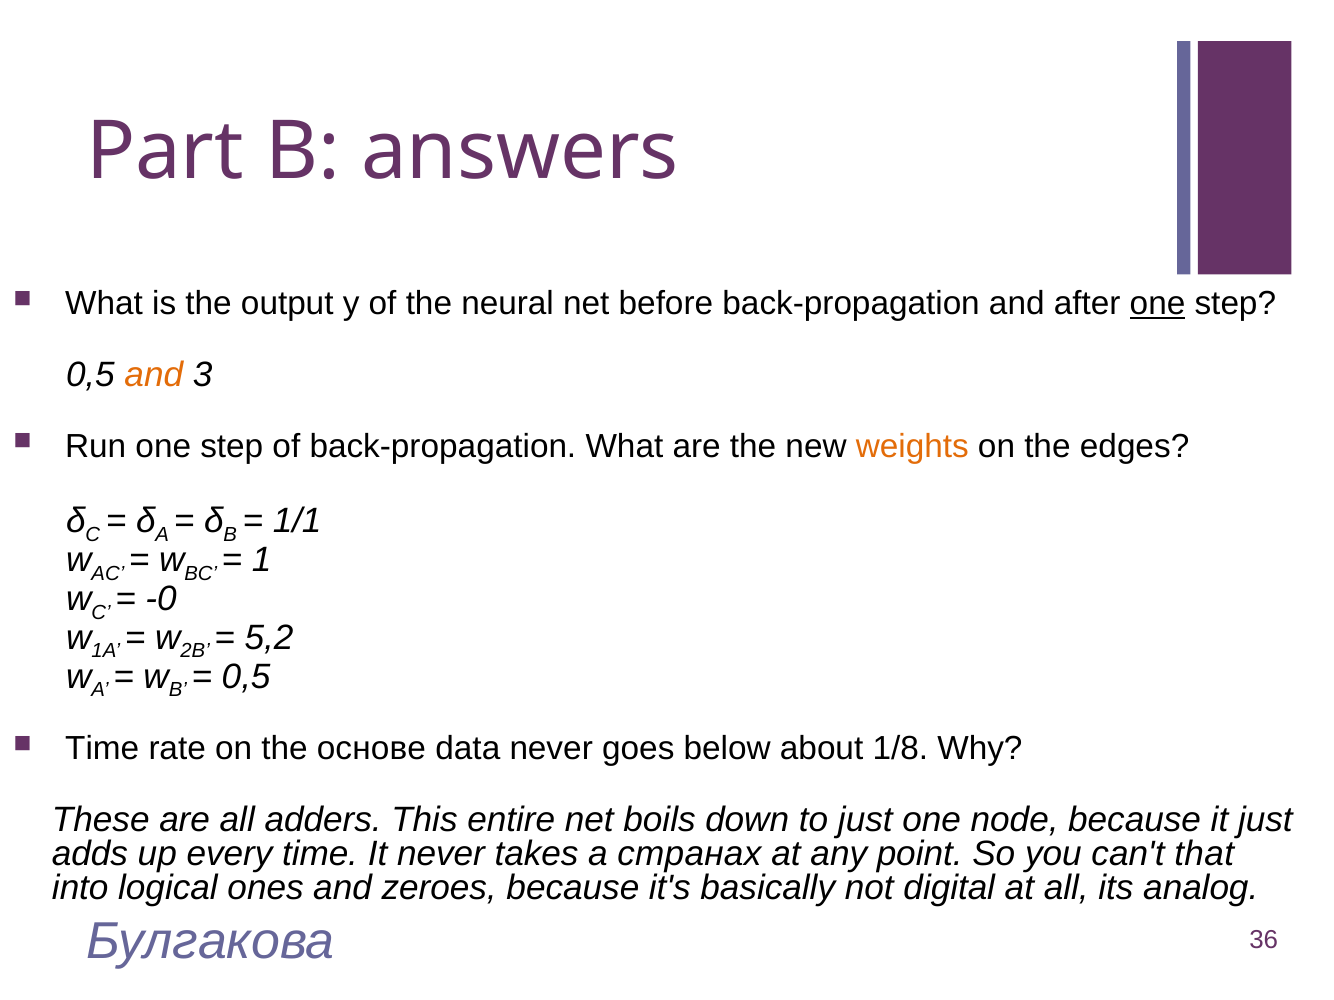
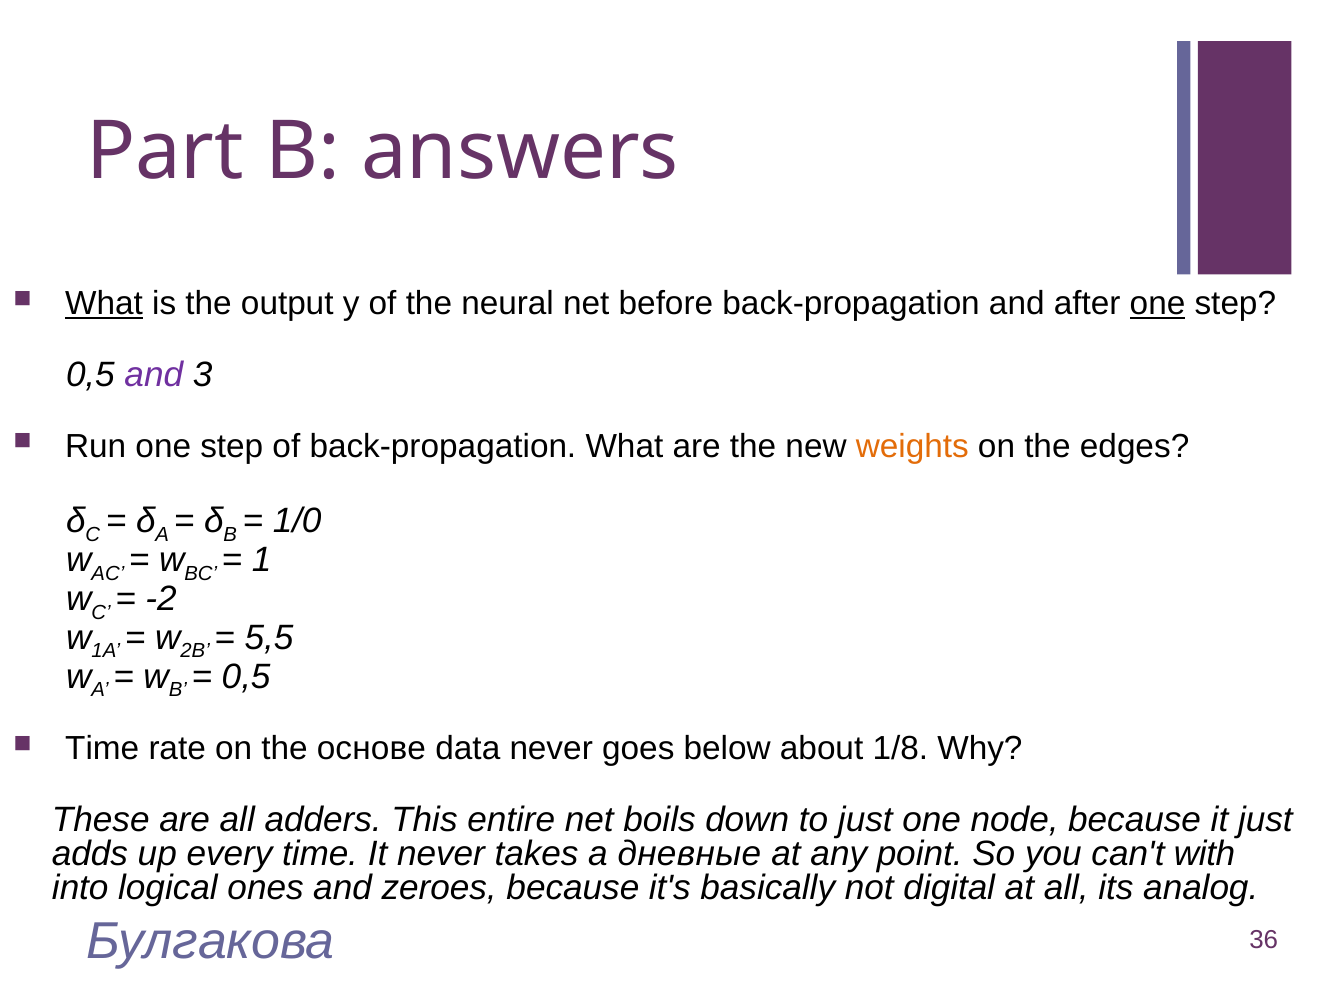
What at (104, 304) underline: none -> present
and at (154, 375) colour: orange -> purple
1/1: 1/1 -> 1/0
-0: -0 -> -2
5,2: 5,2 -> 5,5
странах: странах -> дневные
that: that -> with
